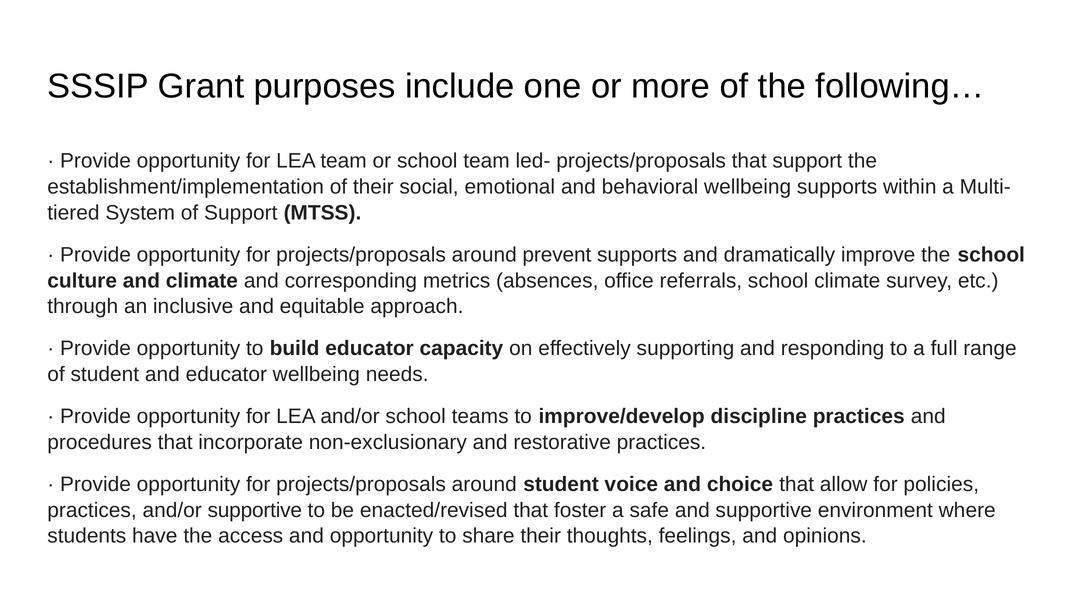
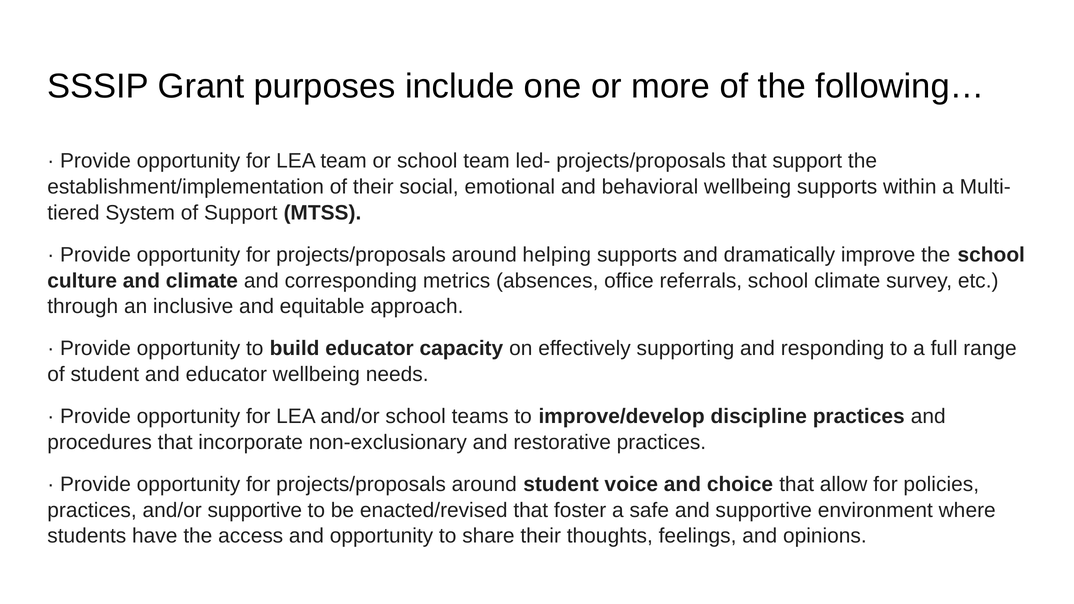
prevent: prevent -> helping
